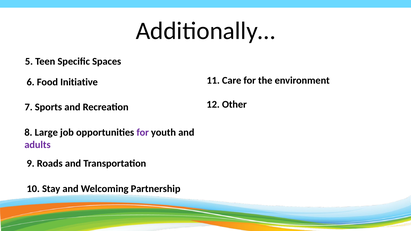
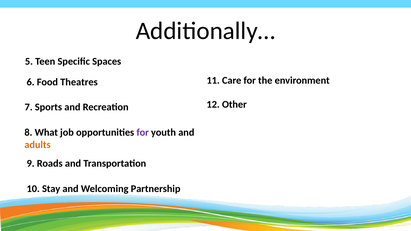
Initiative: Initiative -> Theatres
Large: Large -> What
adults colour: purple -> orange
